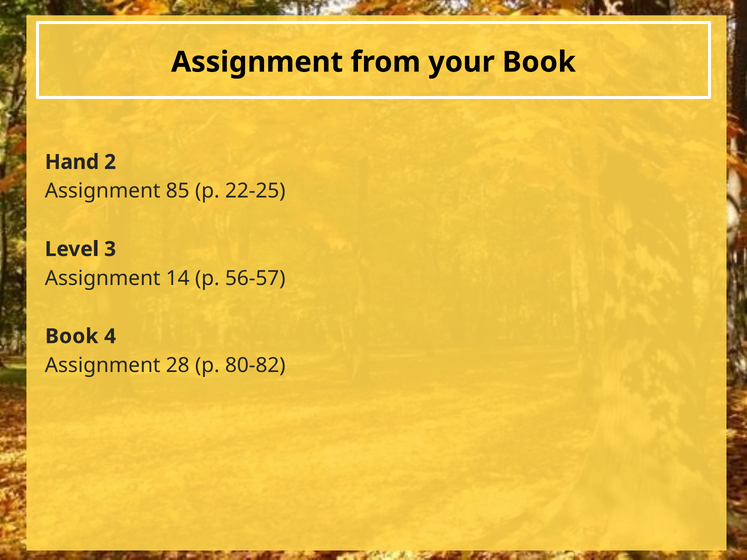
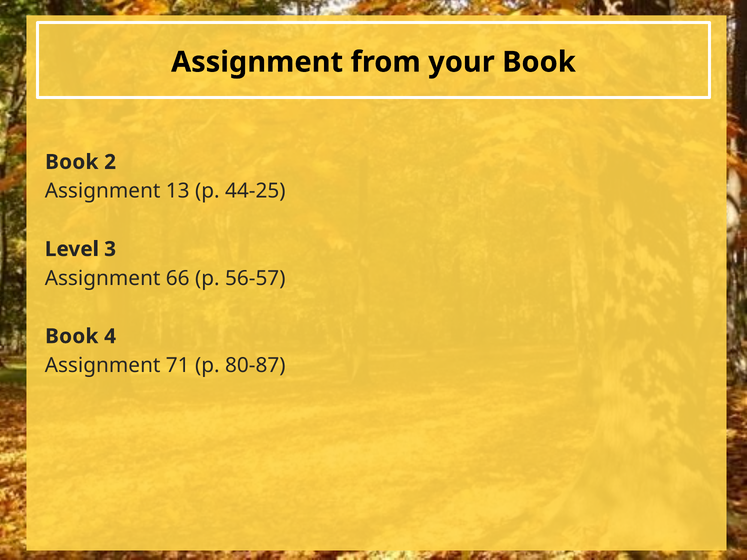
Hand at (72, 162): Hand -> Book
85: 85 -> 13
22-25: 22-25 -> 44-25
14: 14 -> 66
28: 28 -> 71
80-82: 80-82 -> 80-87
